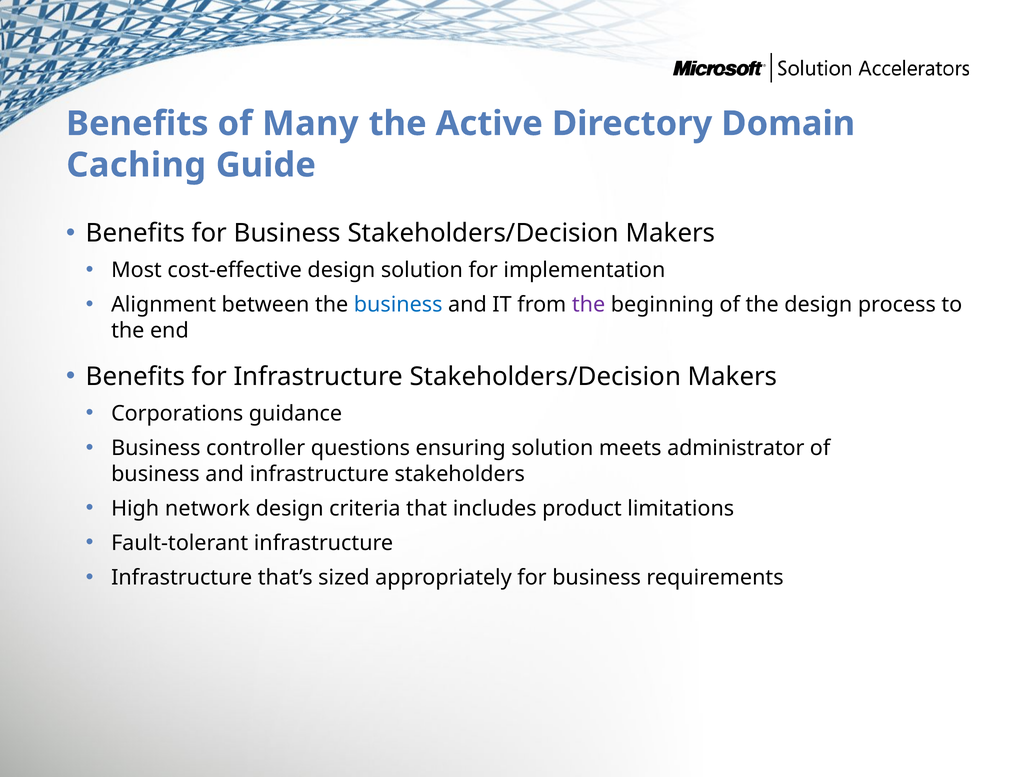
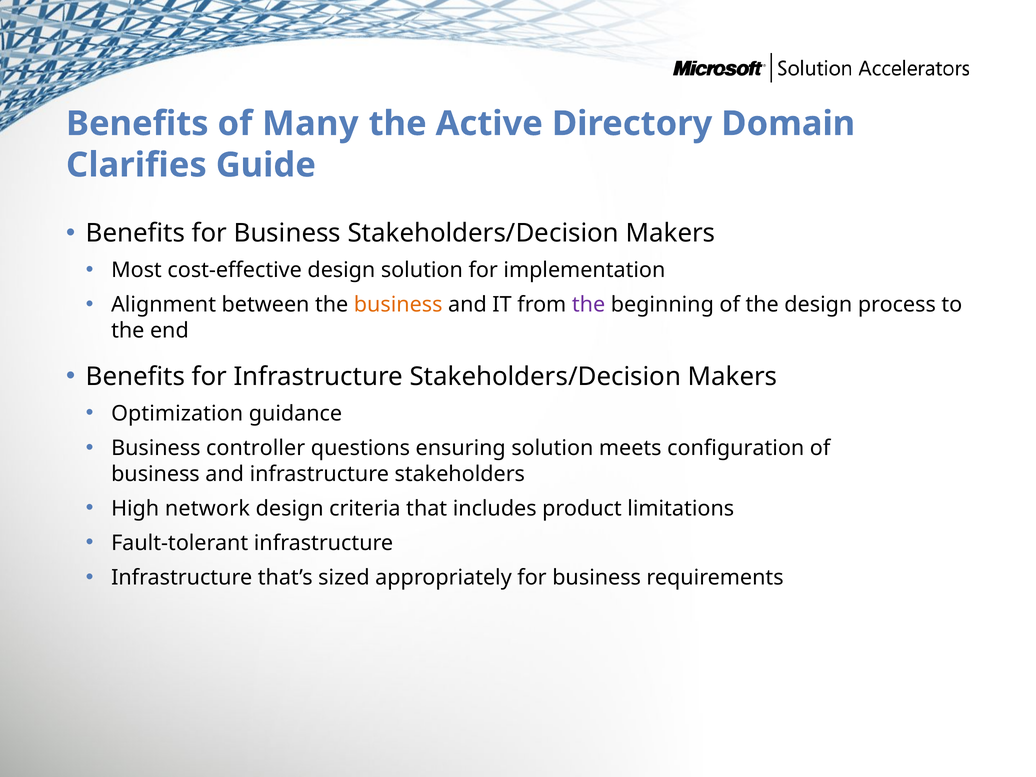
Caching: Caching -> Clarifies
business at (398, 305) colour: blue -> orange
Corporations: Corporations -> Optimization
administrator: administrator -> configuration
